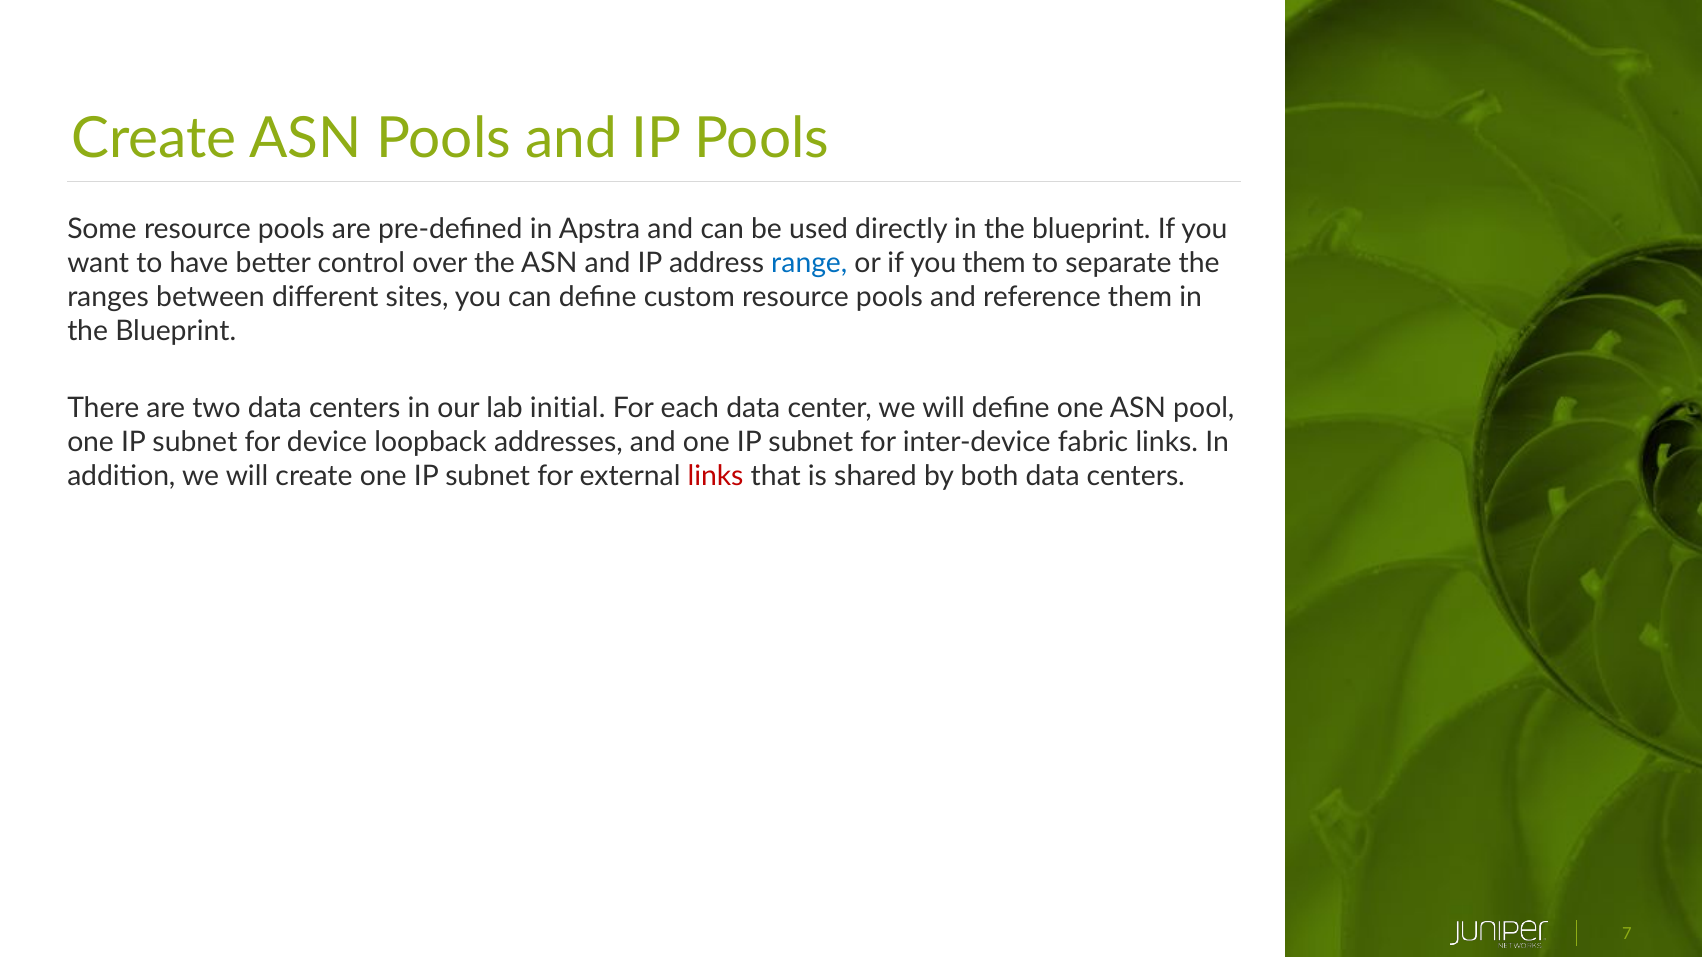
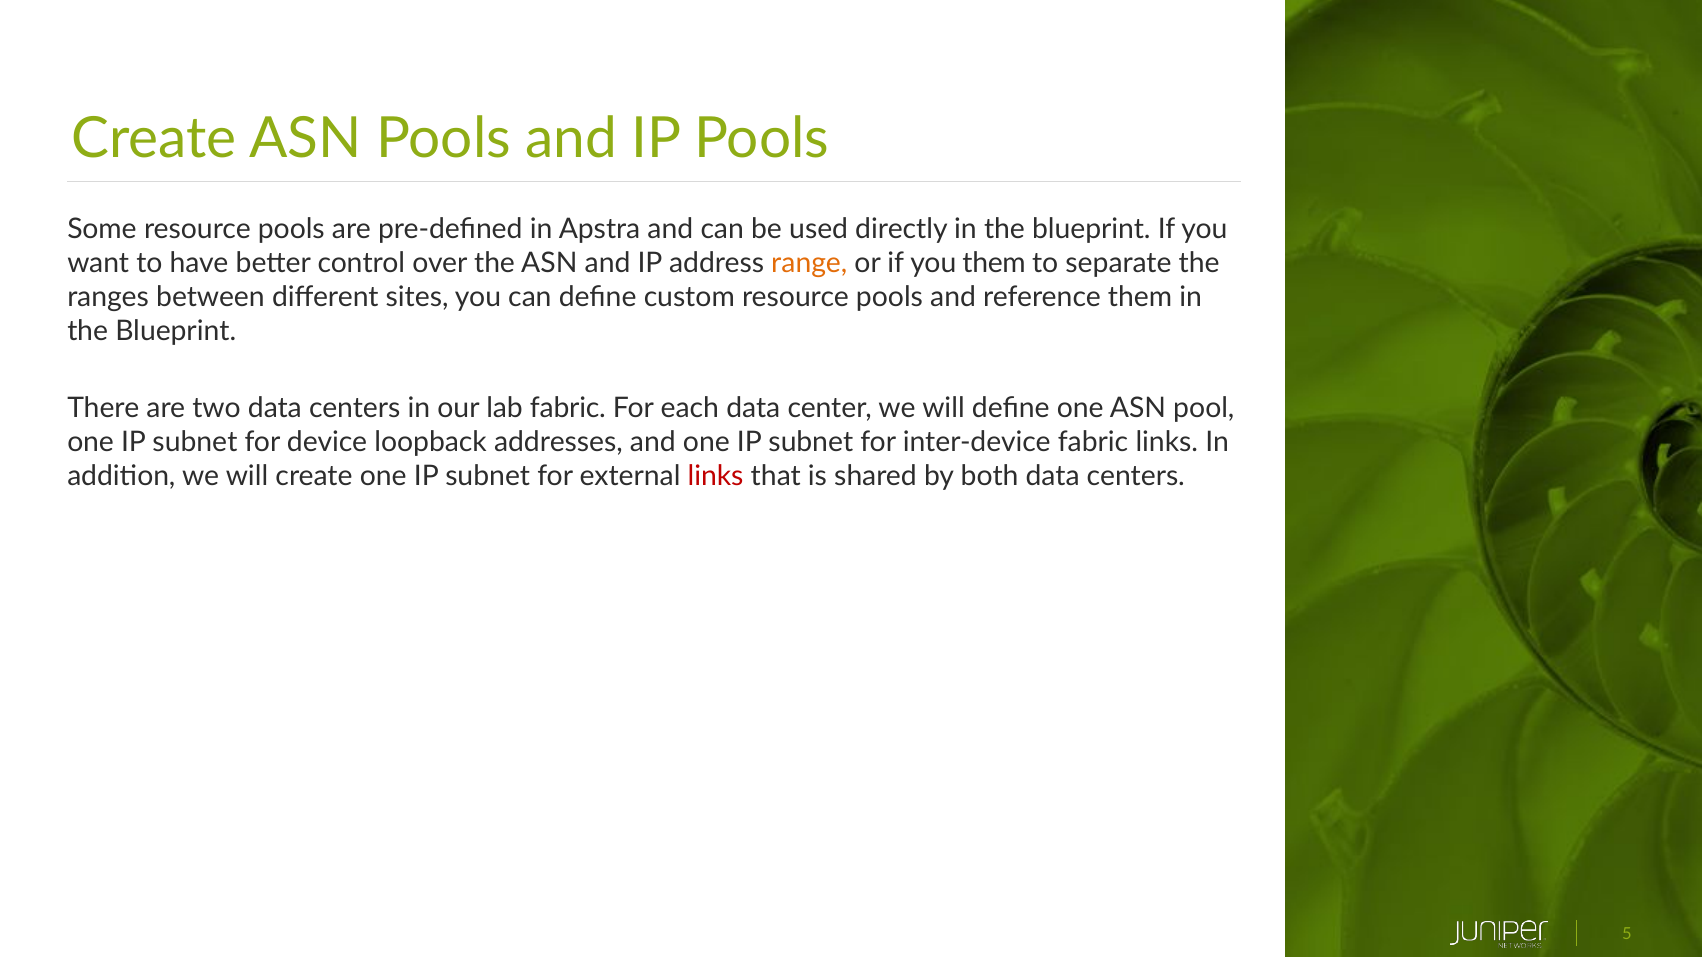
range colour: blue -> orange
lab initial: initial -> fabric
7: 7 -> 5
